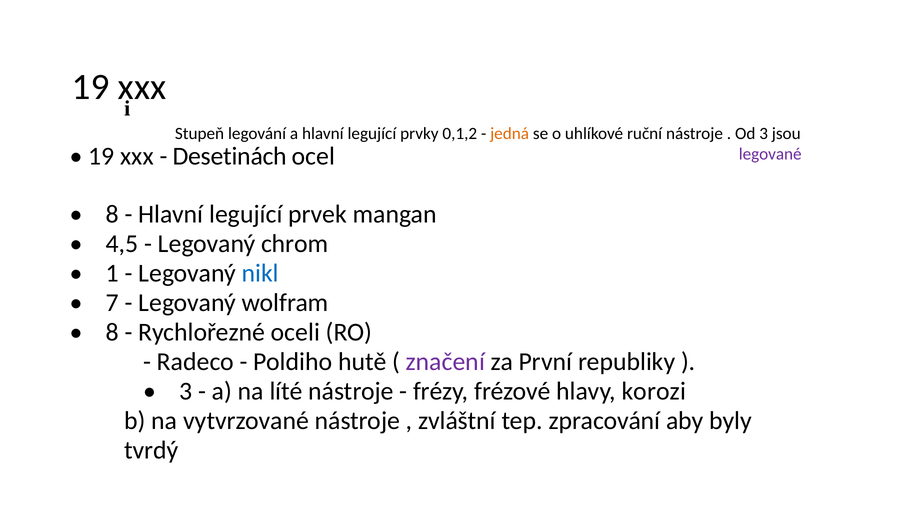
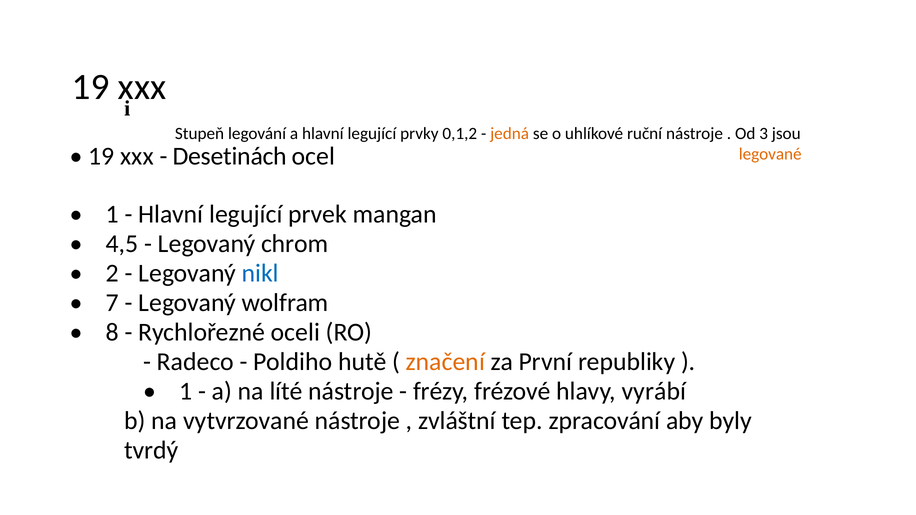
legované colour: purple -> orange
8 at (112, 214): 8 -> 1
1: 1 -> 2
značení colour: purple -> orange
3 at (186, 392): 3 -> 1
korozi: korozi -> vyrábí
